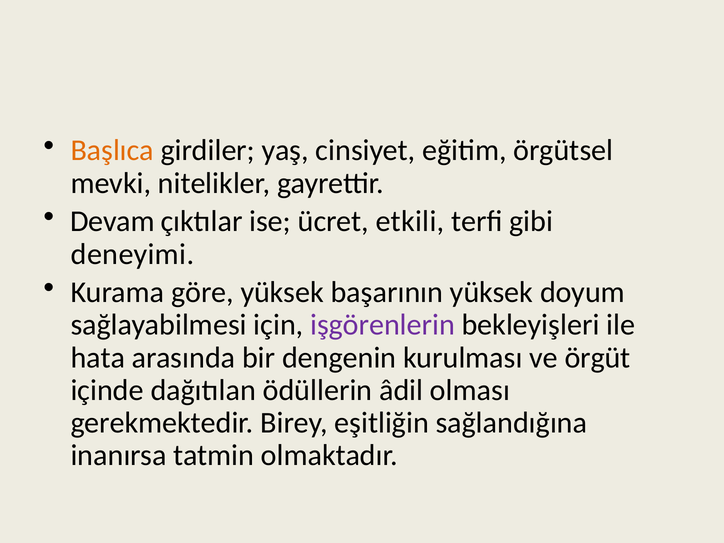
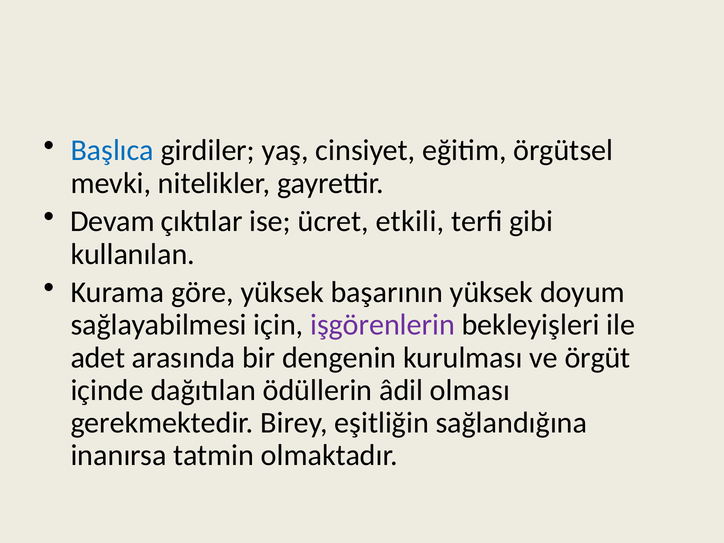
Başlıca colour: orange -> blue
deneyimi: deneyimi -> kullanılan
hata: hata -> adet
